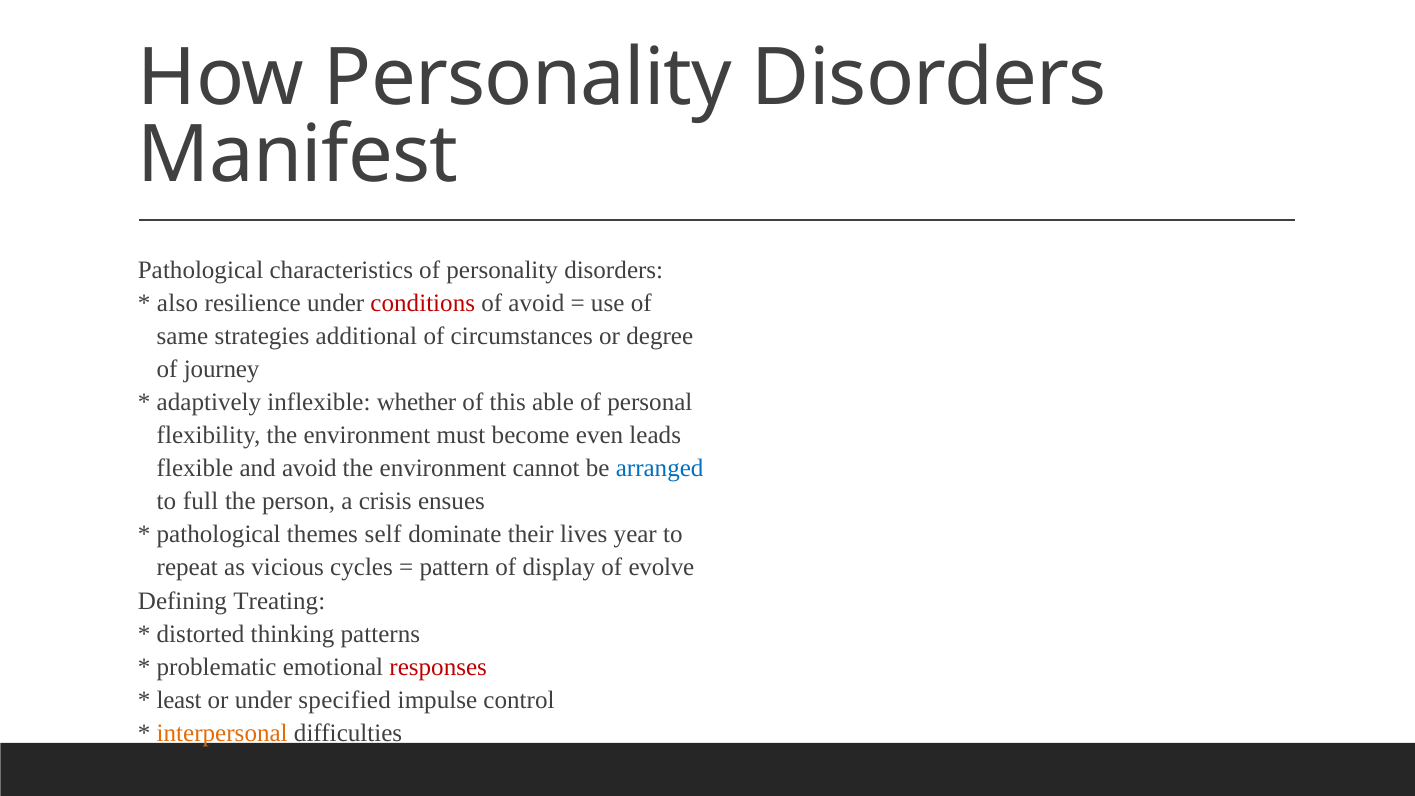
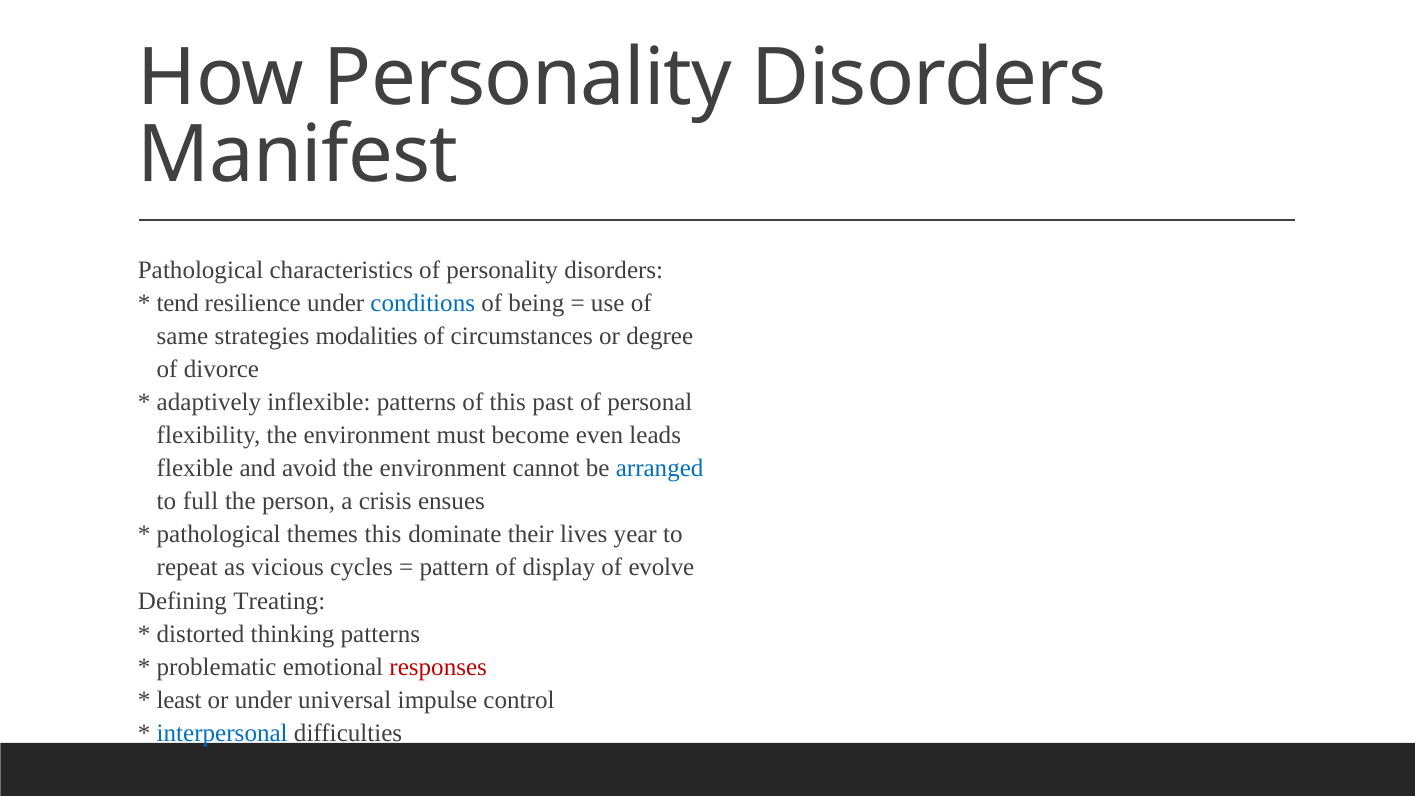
also: also -> tend
conditions colour: red -> blue
of avoid: avoid -> being
additional: additional -> modalities
journey: journey -> divorce
inflexible whether: whether -> patterns
able: able -> past
themes self: self -> this
specified: specified -> universal
interpersonal colour: orange -> blue
